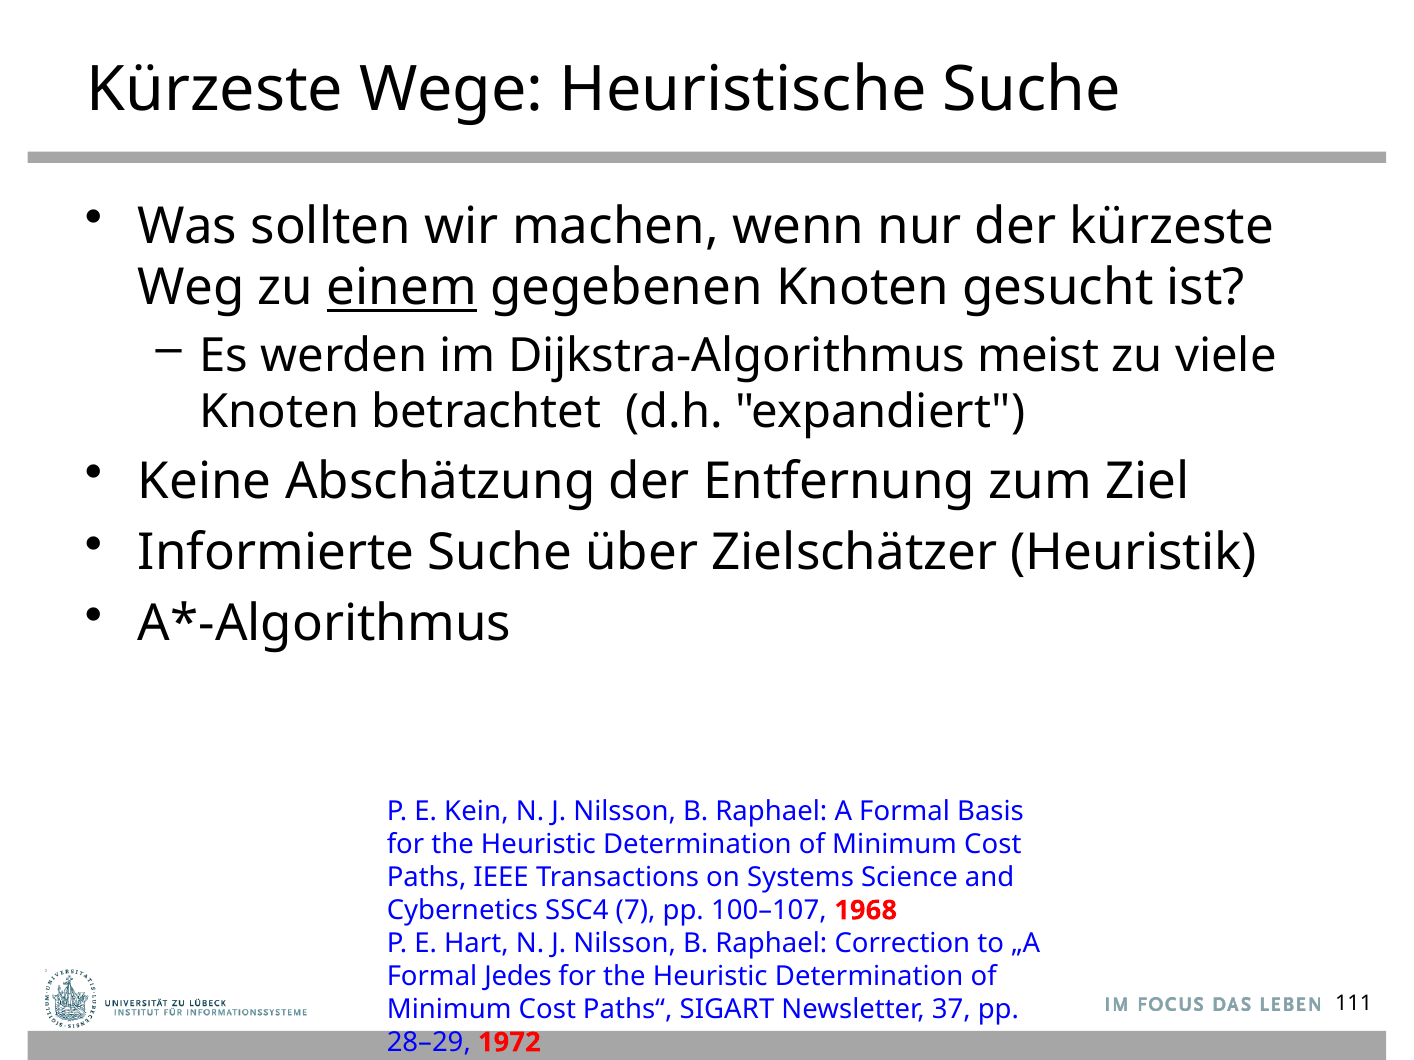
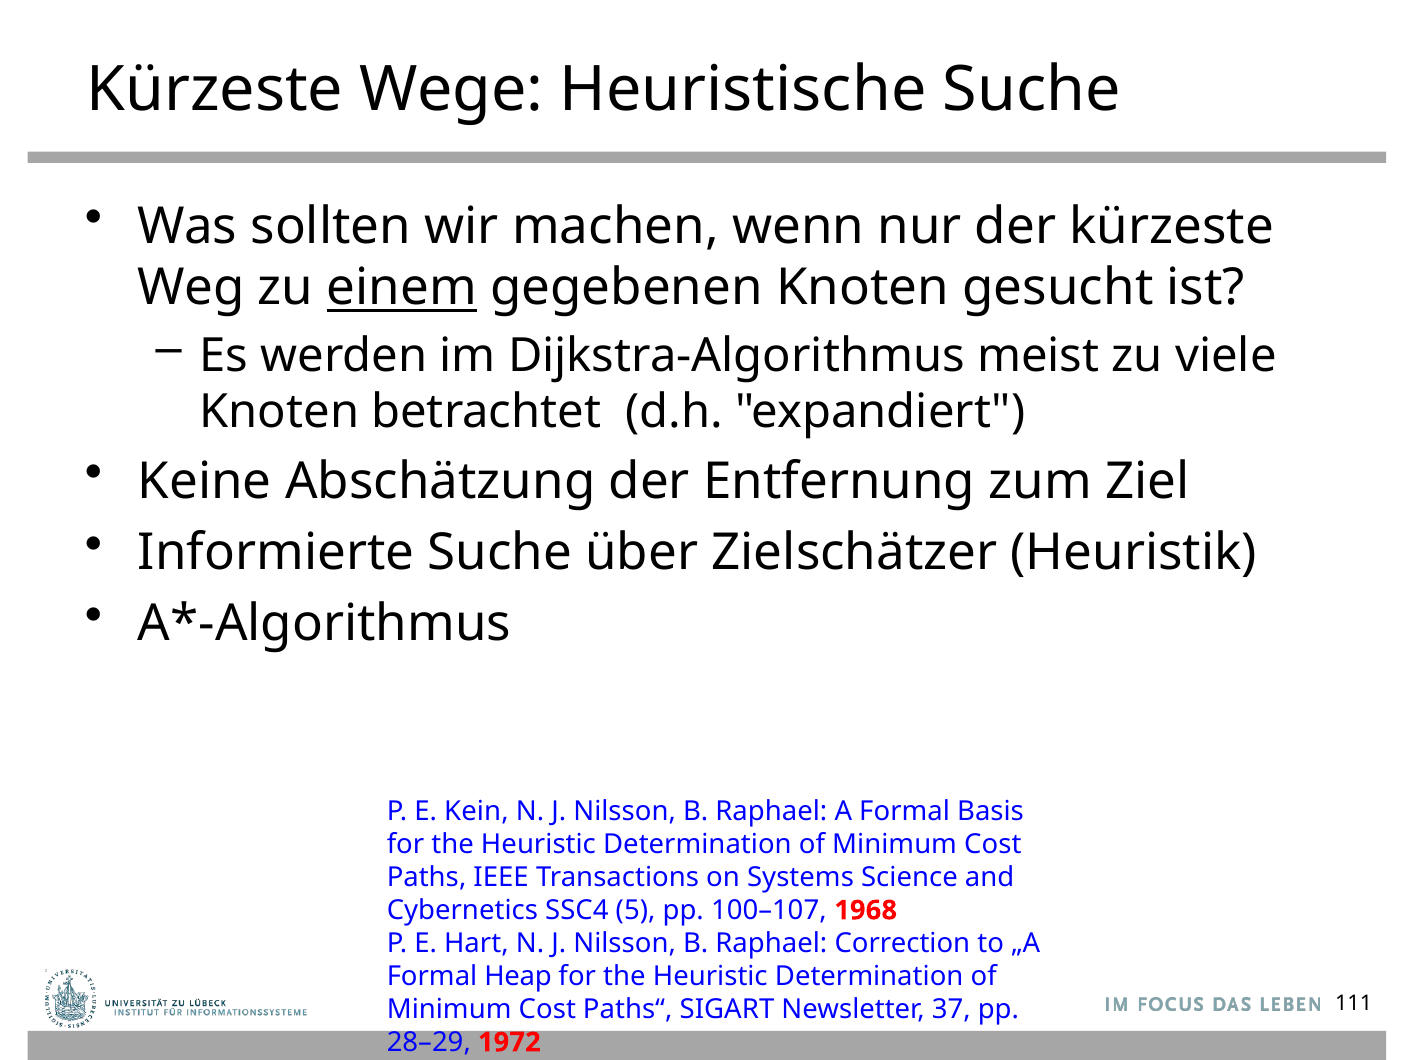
7: 7 -> 5
Jedes: Jedes -> Heap
